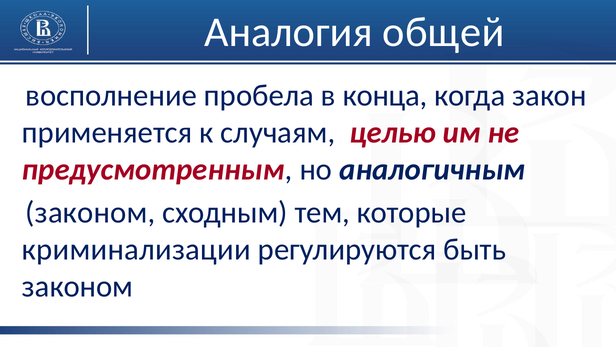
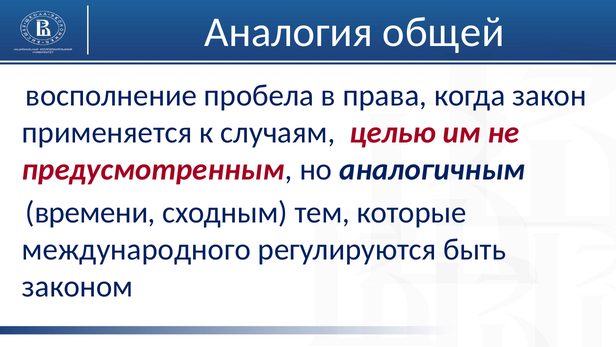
конца: конца -> права
законом at (90, 212): законом -> времени
криминализации: криминализации -> международного
